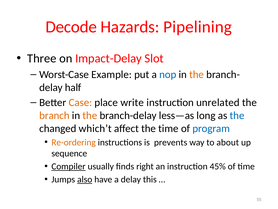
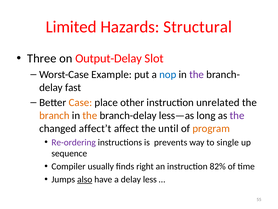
Decode: Decode -> Limited
Pipelining: Pipelining -> Structural
Impact-Delay: Impact-Delay -> Output-Delay
the at (197, 74) colour: orange -> purple
half: half -> fast
write: write -> other
the at (237, 115) colour: blue -> purple
which’t: which’t -> affect’t
the time: time -> until
program colour: blue -> orange
Re-ordering colour: orange -> purple
about: about -> single
Compiler underline: present -> none
45%: 45% -> 82%
this: this -> less
